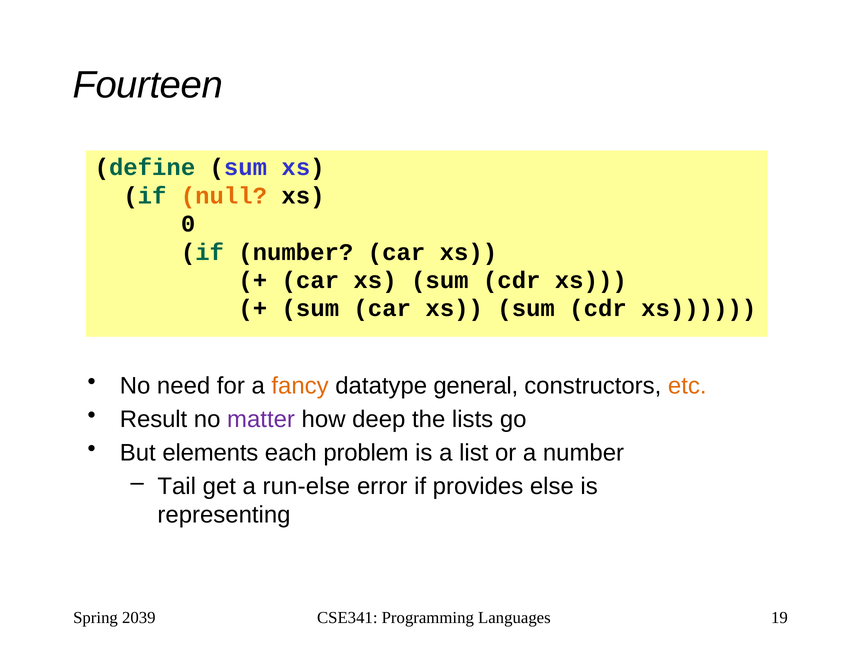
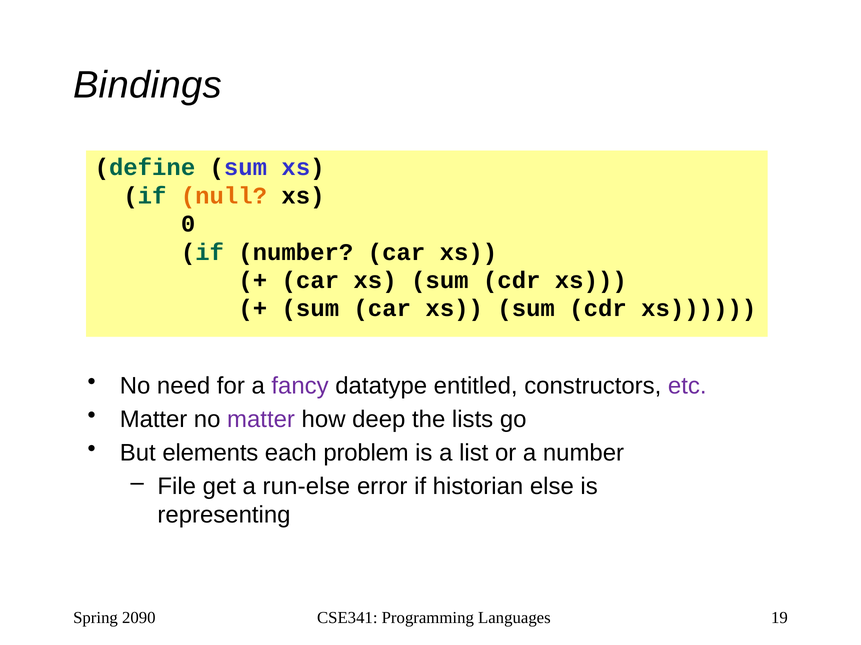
Fourteen: Fourteen -> Bindings
fancy colour: orange -> purple
general: general -> entitled
etc colour: orange -> purple
Result at (154, 420): Result -> Matter
Tail: Tail -> File
provides: provides -> historian
2039: 2039 -> 2090
